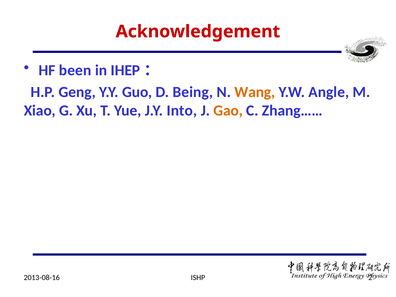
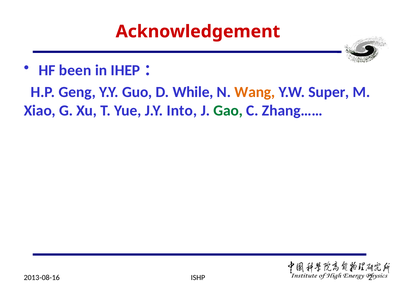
Being: Being -> While
Angle: Angle -> Super
Gao colour: orange -> green
